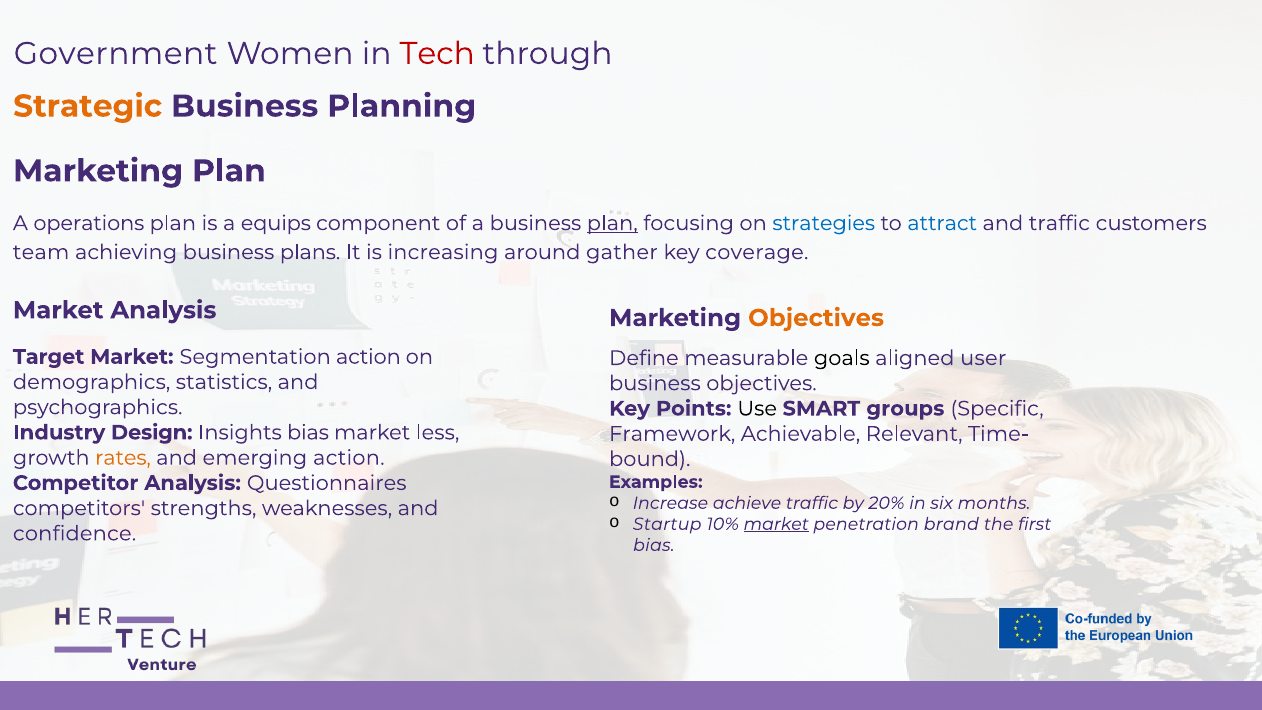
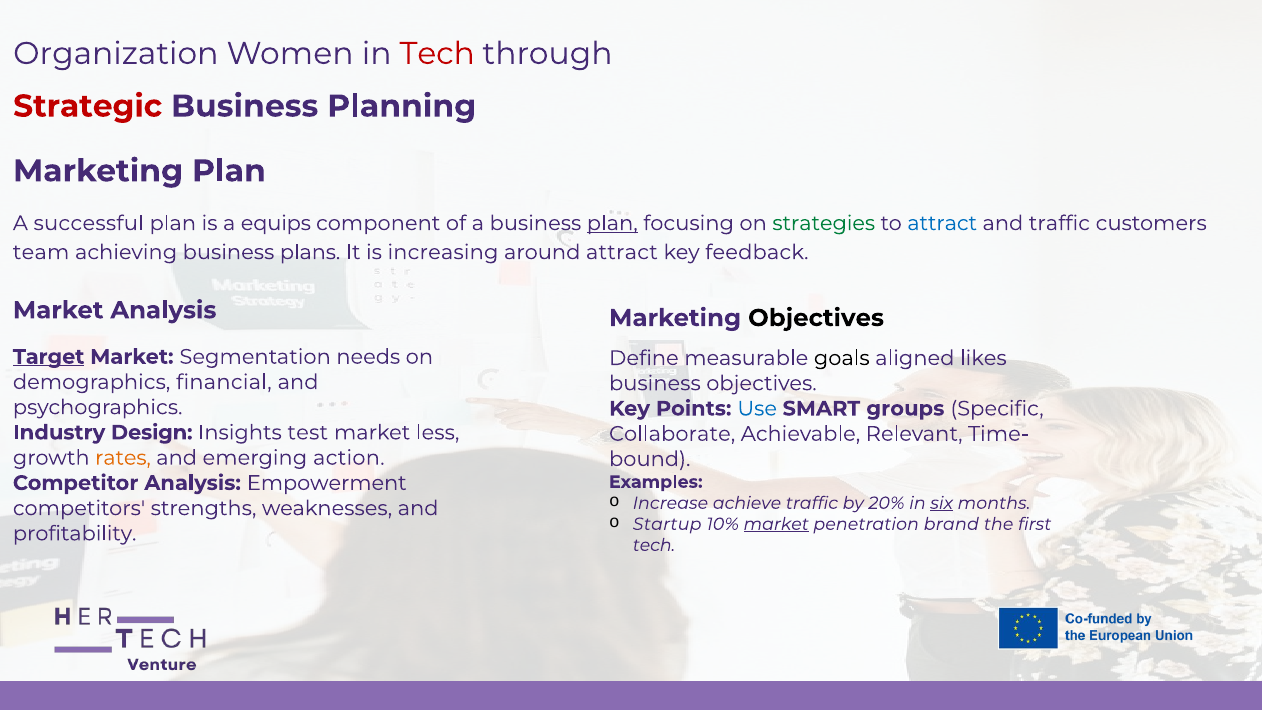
Government: Government -> Organization
Strategic colour: orange -> red
operations: operations -> successful
strategies colour: blue -> green
around gather: gather -> attract
coverage: coverage -> feedback
Objectives at (816, 318) colour: orange -> black
Target underline: none -> present
Segmentation action: action -> needs
user: user -> likes
statistics: statistics -> financial
Use colour: black -> blue
Insights bias: bias -> test
Framework: Framework -> Collaborate
Questionnaires: Questionnaires -> Empowerment
six underline: none -> present
confidence: confidence -> profitability
bias at (654, 545): bias -> tech
